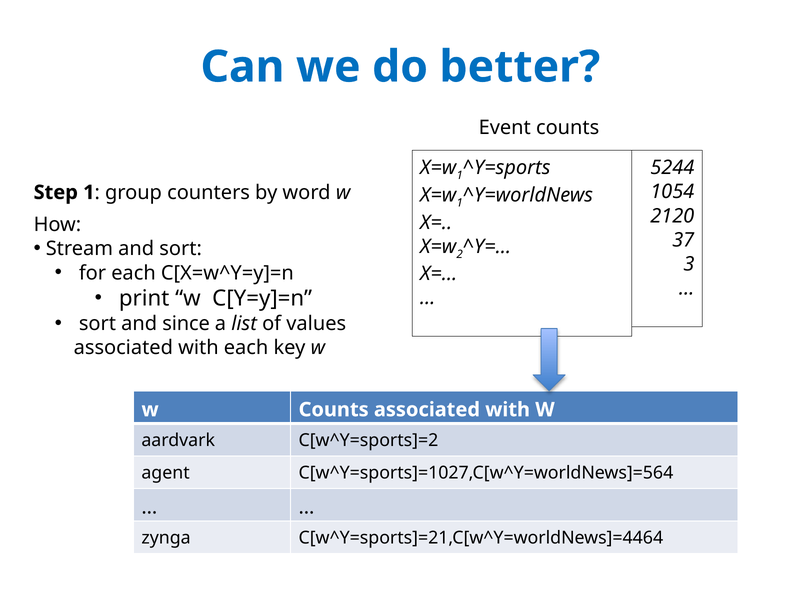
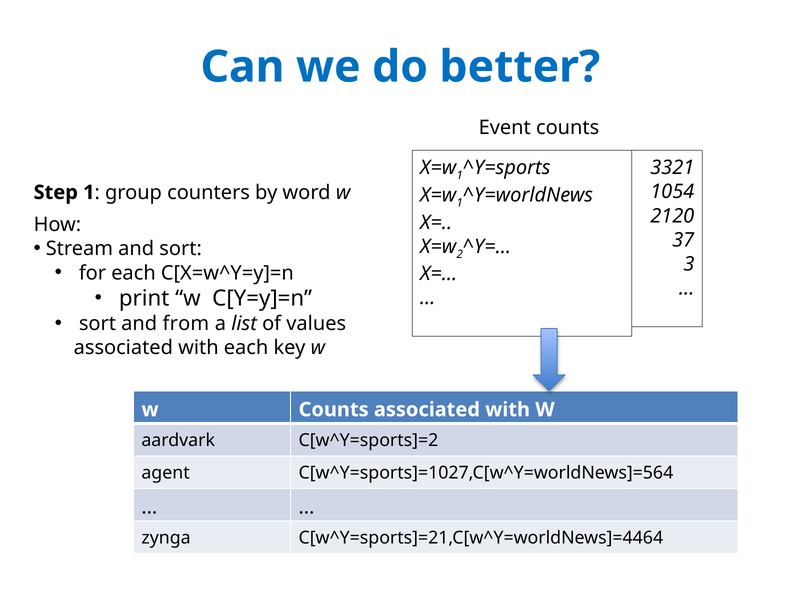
5244: 5244 -> 3321
since: since -> from
